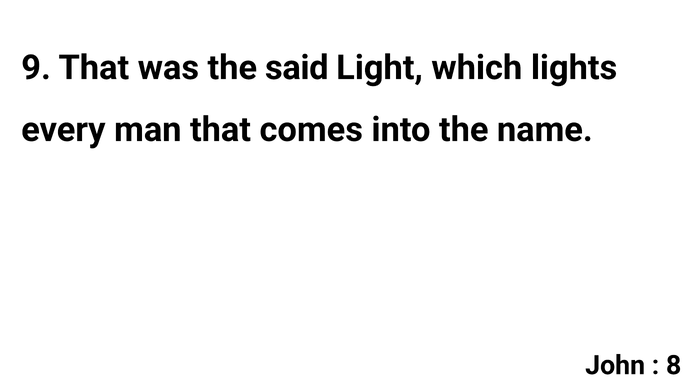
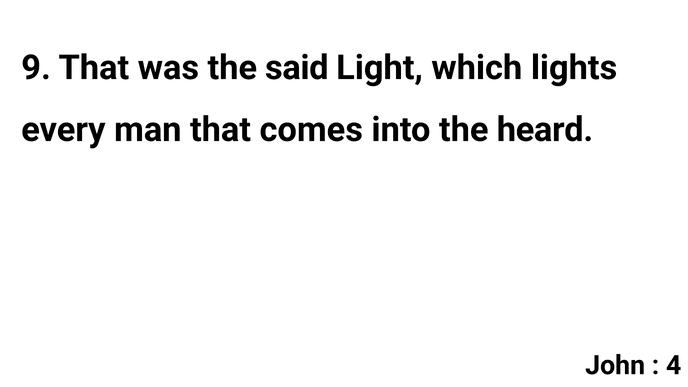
name: name -> heard
8: 8 -> 4
